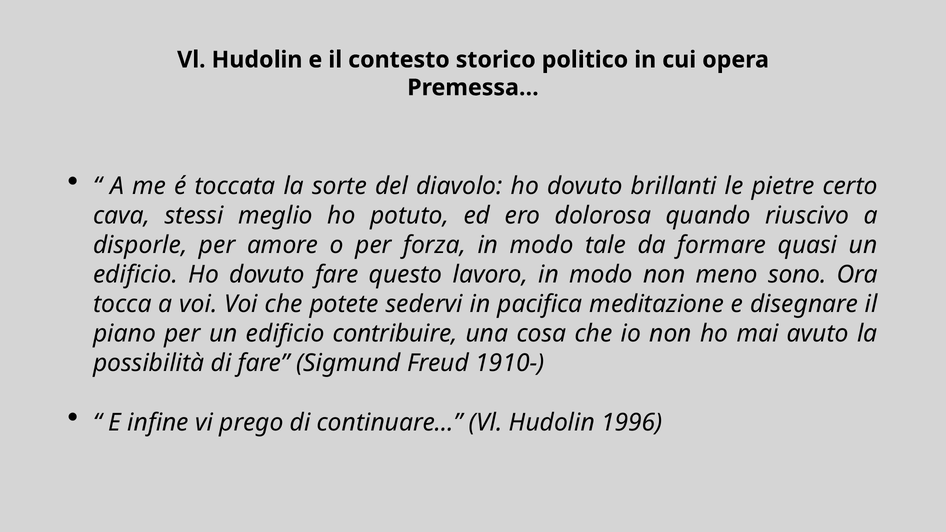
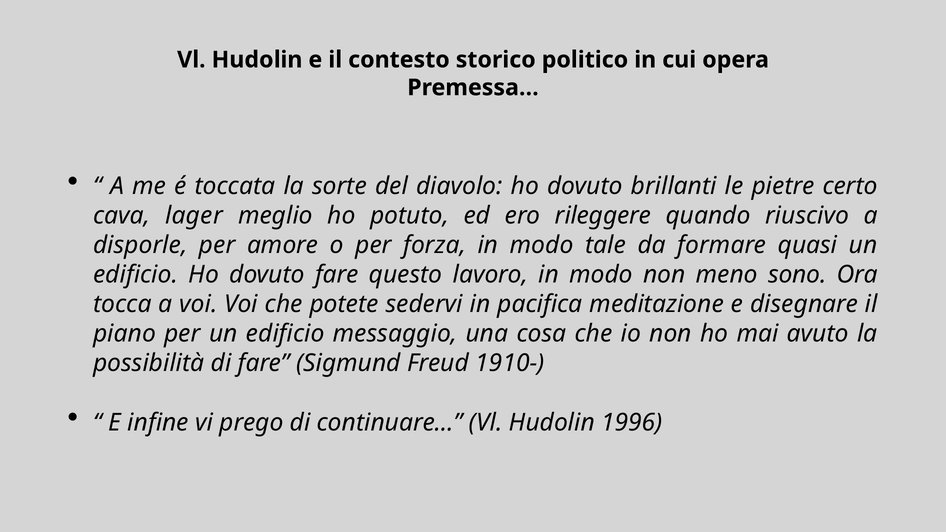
stessi: stessi -> lager
dolorosa: dolorosa -> rileggere
contribuire: contribuire -> messaggio
